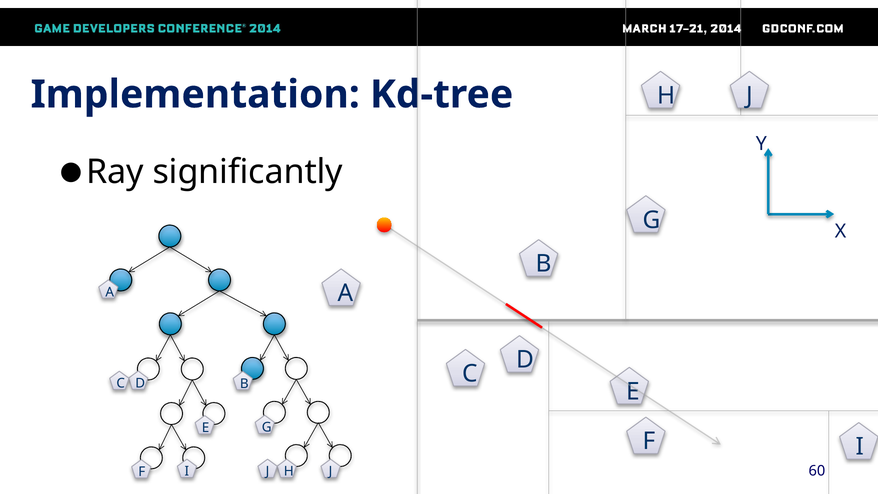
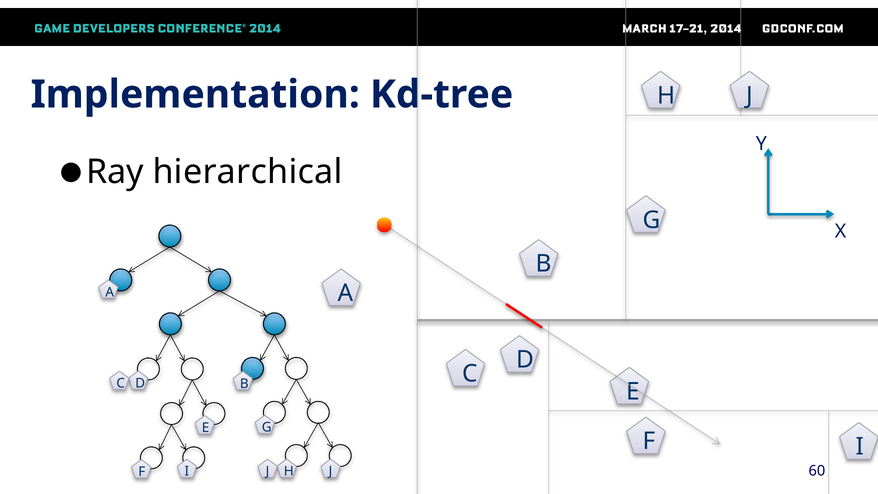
significantly: significantly -> hierarchical
